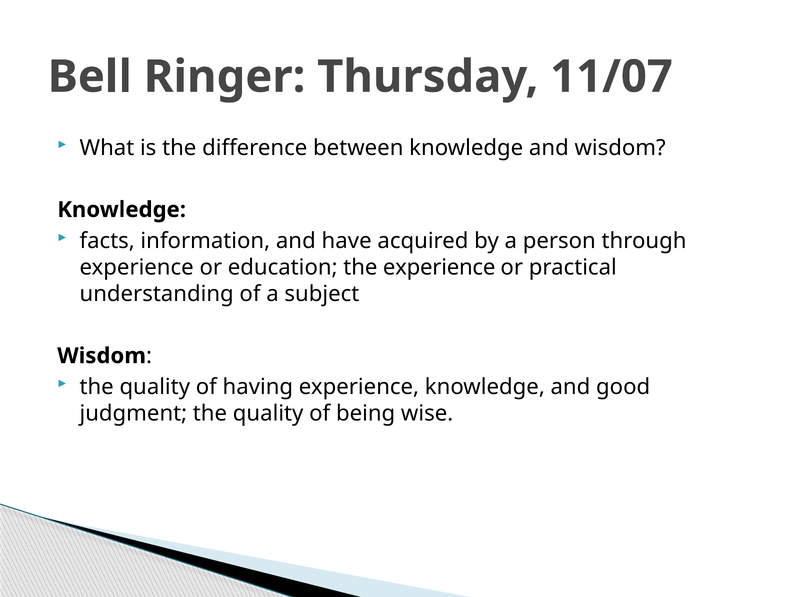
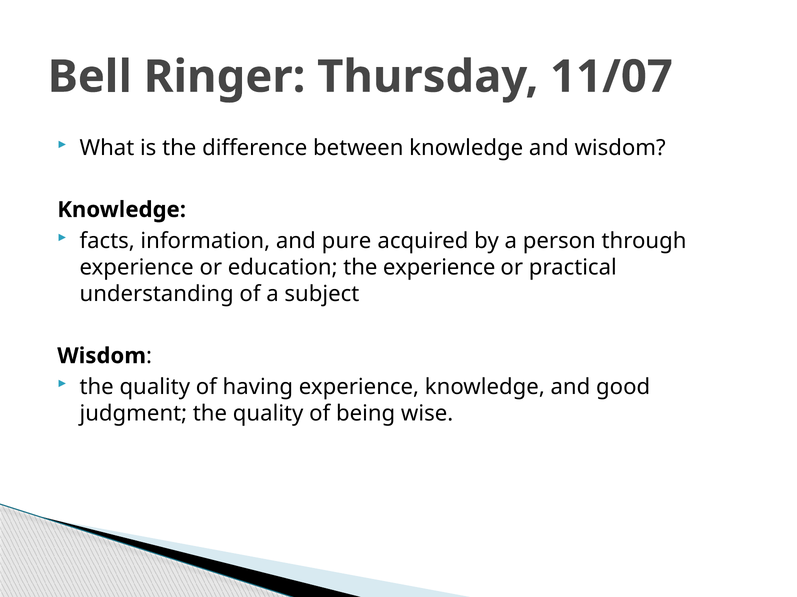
have: have -> pure
